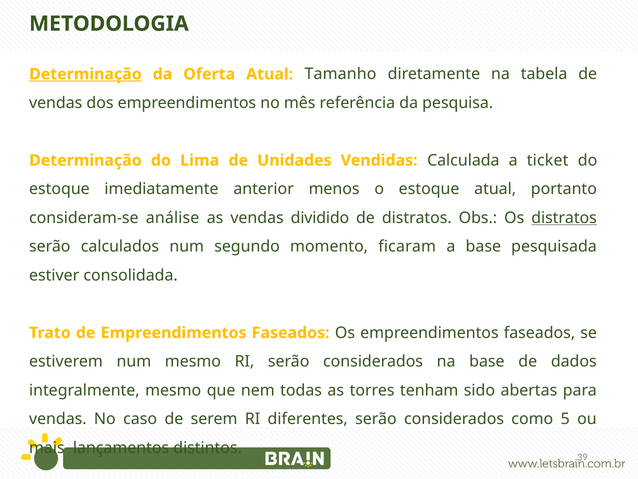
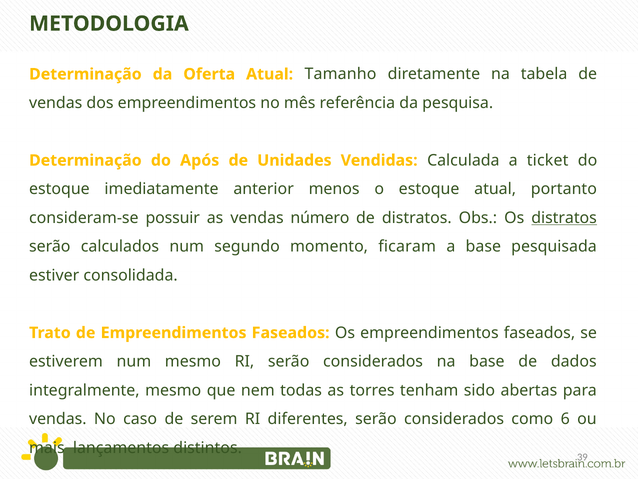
Determinação at (85, 74) underline: present -> none
Lima: Lima -> Após
análise: análise -> possuir
dividido: dividido -> número
5: 5 -> 6
